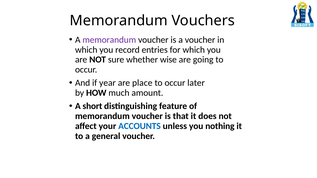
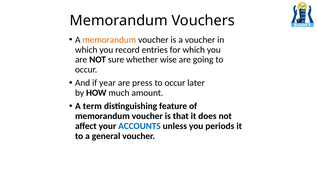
memorandum at (109, 40) colour: purple -> orange
place: place -> press
short: short -> term
nothing: nothing -> periods
